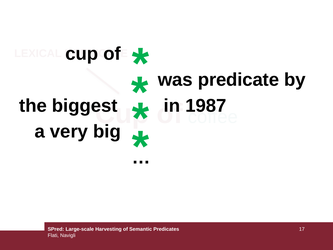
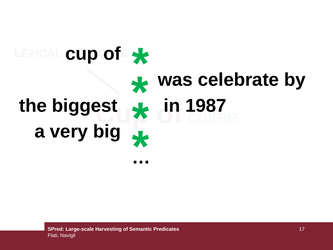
was predicate: predicate -> celebrate
